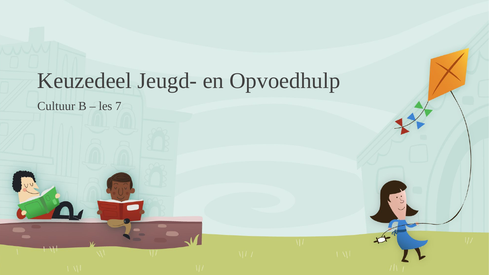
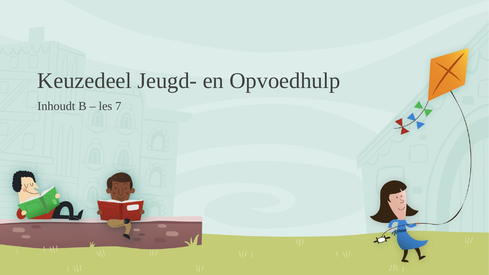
Cultuur: Cultuur -> Inhoudt
